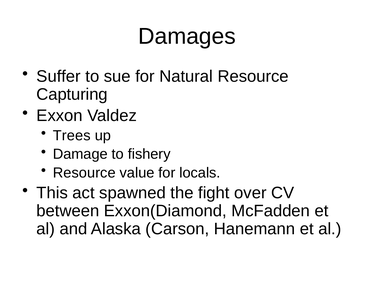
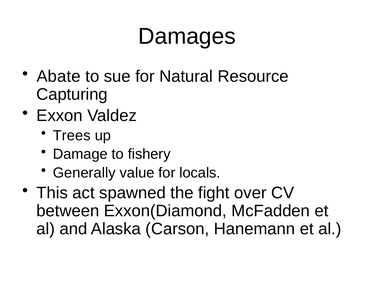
Suffer: Suffer -> Abate
Resource at (84, 172): Resource -> Generally
